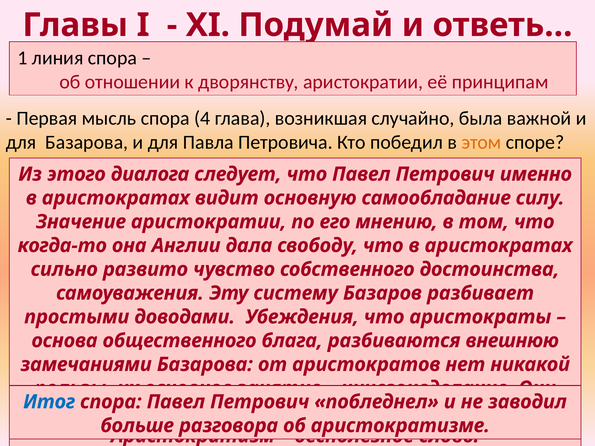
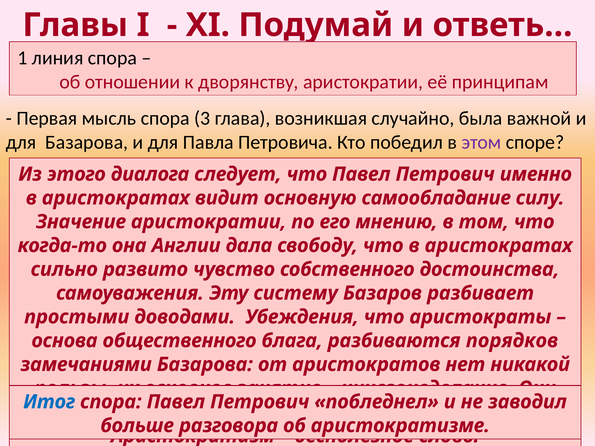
4: 4 -> 3
этом colour: orange -> purple
внешнюю: внешнюю -> порядков
